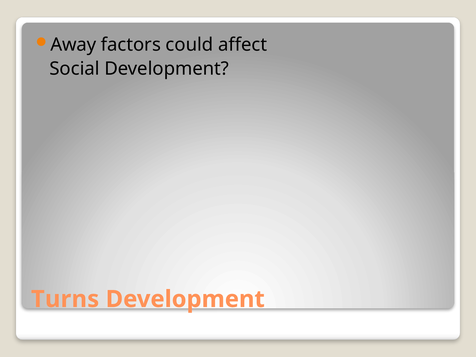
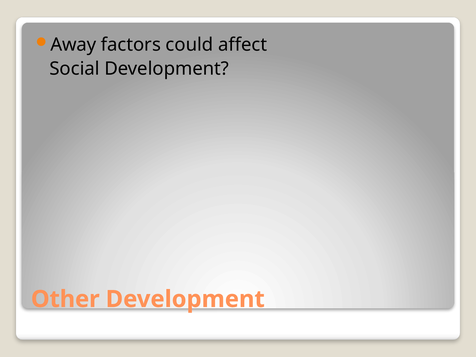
Turns: Turns -> Other
